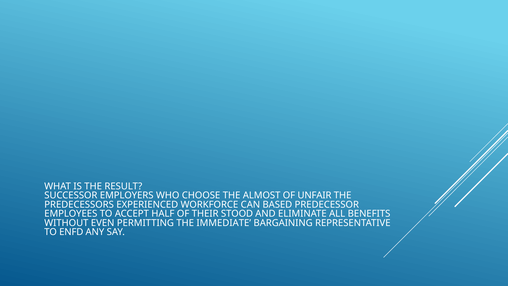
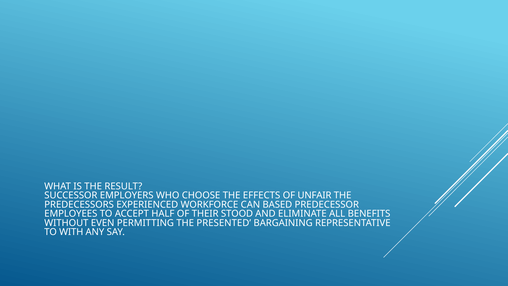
ALMOST: ALMOST -> EFFECTS
IMMEDIATE: IMMEDIATE -> PRESENTED
ENFD: ENFD -> WITH
